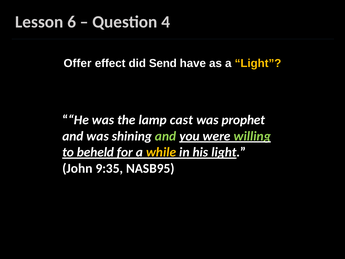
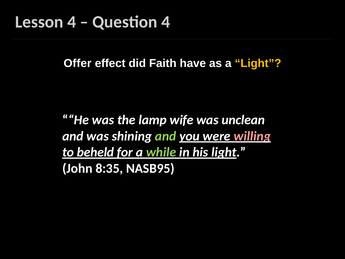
Lesson 6: 6 -> 4
Send: Send -> Faith
cast: cast -> wife
prophet: prophet -> unclean
willing colour: light green -> pink
while colour: yellow -> light green
9:35: 9:35 -> 8:35
